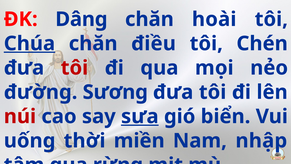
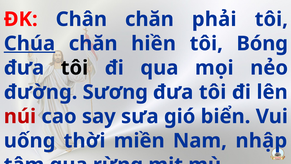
Dâng: Dâng -> Chân
hoài: hoài -> phải
điều: điều -> hiền
Chén: Chén -> Bóng
tôi at (74, 68) colour: red -> black
sưa underline: present -> none
